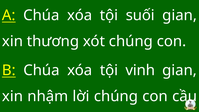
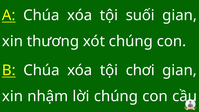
vinh: vinh -> chơi
